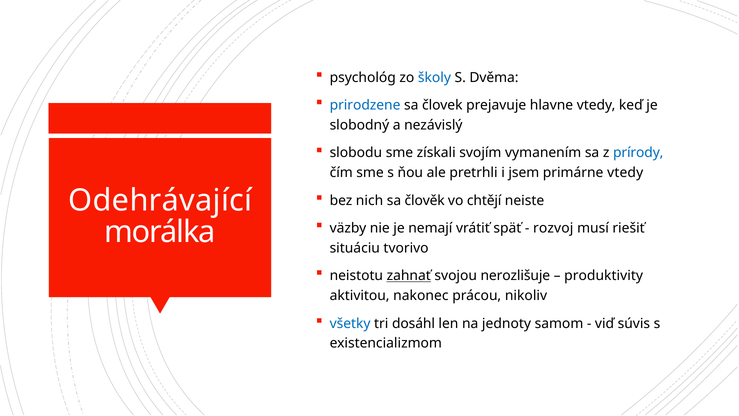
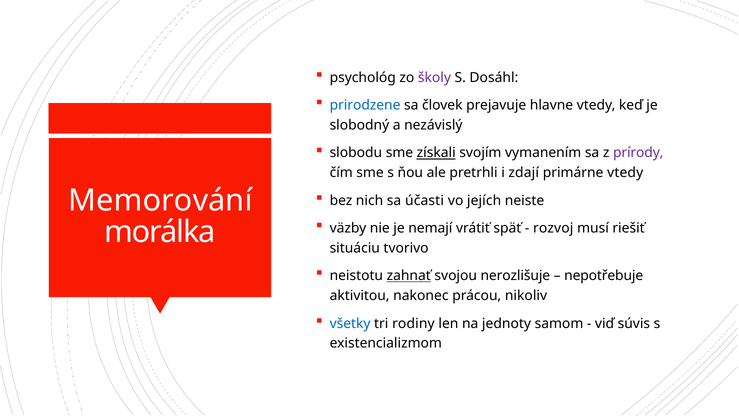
školy colour: blue -> purple
Dvěma: Dvěma -> Dosáhl
získali underline: none -> present
prírody colour: blue -> purple
jsem: jsem -> zdají
Odehrávající: Odehrávající -> Memorování
člověk: člověk -> účasti
chtějí: chtějí -> jejích
produktivity: produktivity -> nepotřebuje
dosáhl: dosáhl -> rodiny
